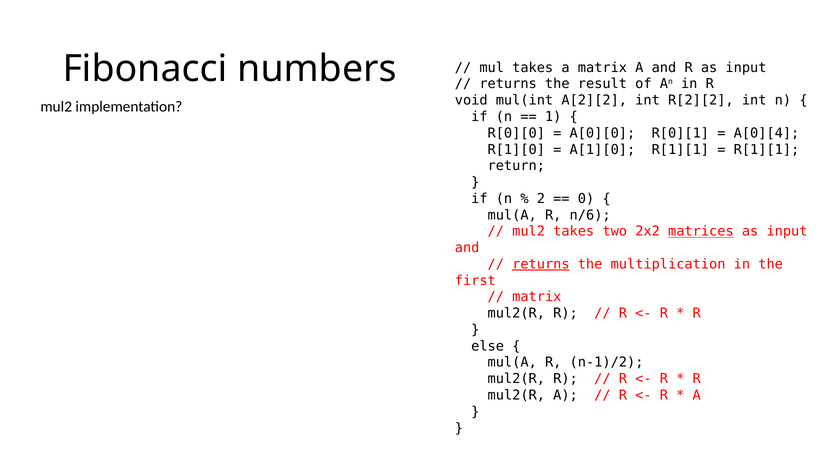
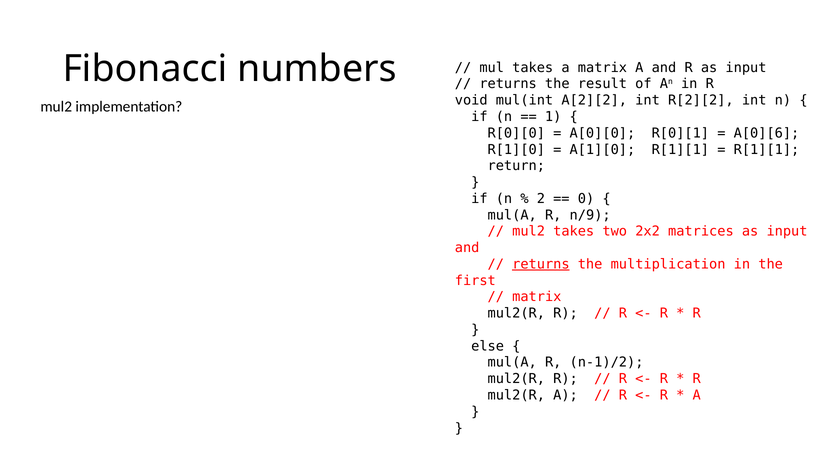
A[0][4: A[0][4 -> A[0][6
n/6: n/6 -> n/9
matrices underline: present -> none
